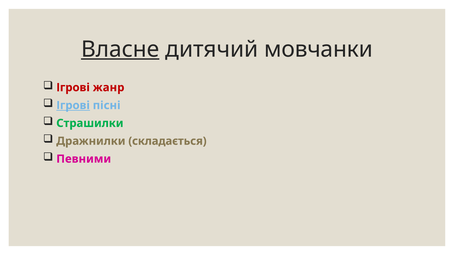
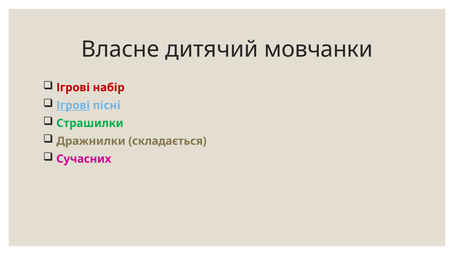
Власне underline: present -> none
жанр: жанр -> набір
Певними: Певними -> Сучасних
